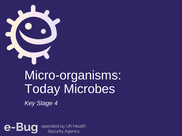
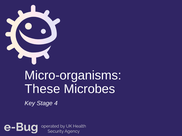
Today: Today -> These
